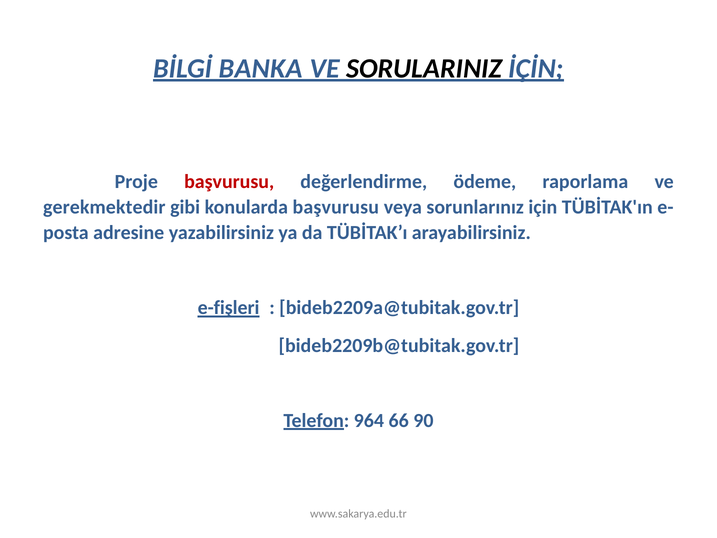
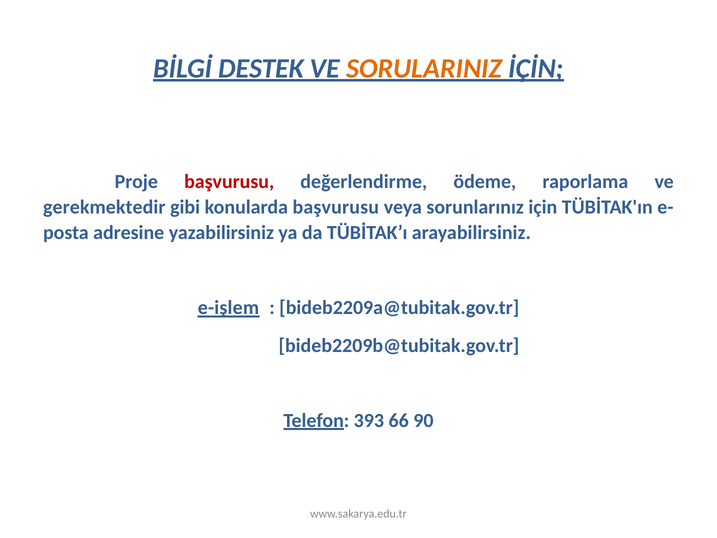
BANKA: BANKA -> DESTEK
SORULARINIZ colour: black -> orange
e-fişleri: e-fişleri -> e-işlem
964: 964 -> 393
